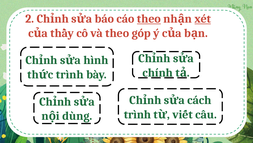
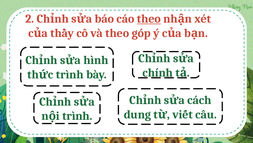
xét underline: present -> none
trình at (137, 114): trình -> dung
dùng at (77, 115): dùng -> trình
